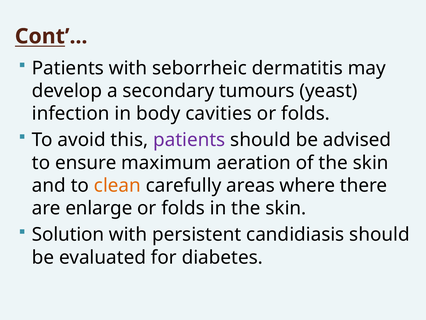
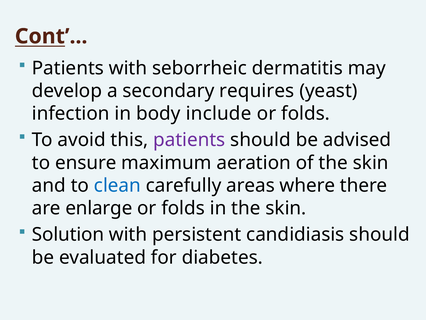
tumours: tumours -> requires
cavities: cavities -> include
clean colour: orange -> blue
